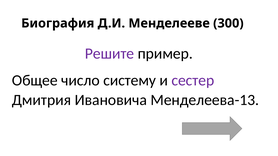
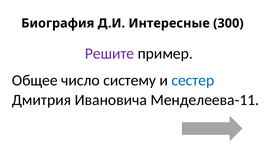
Менделееве: Менделееве -> Интересные
сестер colour: purple -> blue
Менделеева-13: Менделеева-13 -> Менделеева-11
